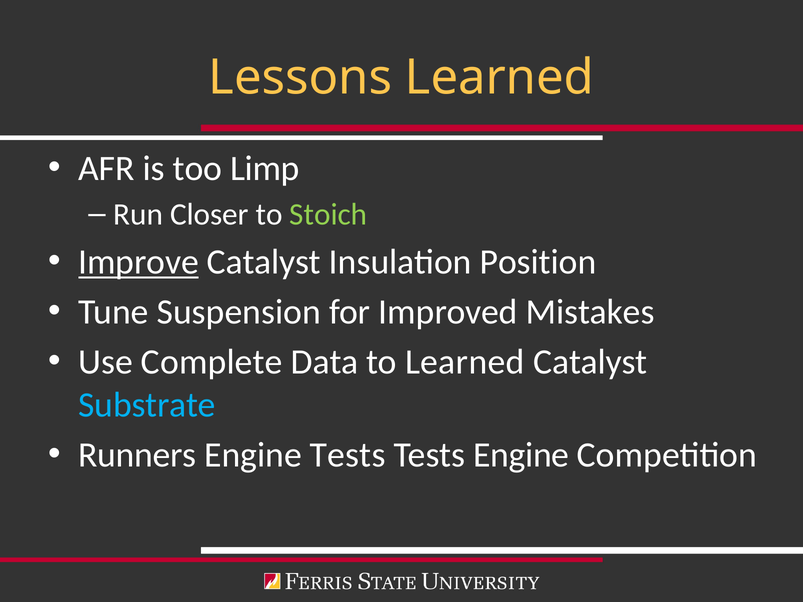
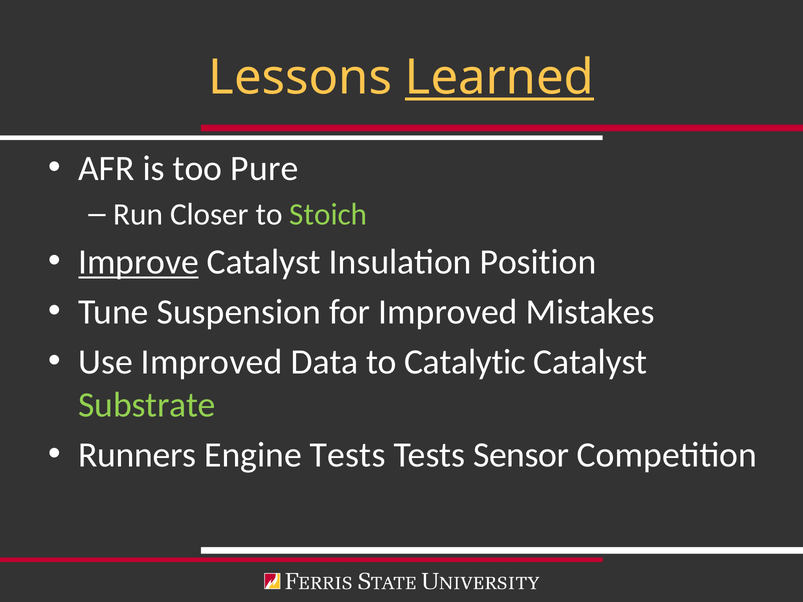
Learned at (499, 78) underline: none -> present
Limp: Limp -> Pure
Use Complete: Complete -> Improved
to Learned: Learned -> Catalytic
Substrate colour: light blue -> light green
Tests Engine: Engine -> Sensor
